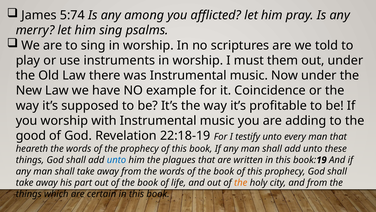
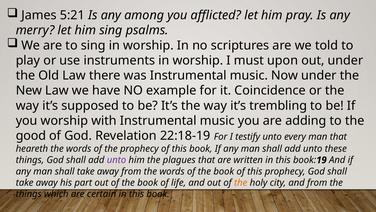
5:74: 5:74 -> 5:21
them: them -> upon
profitable: profitable -> trembling
unto at (117, 160) colour: blue -> purple
